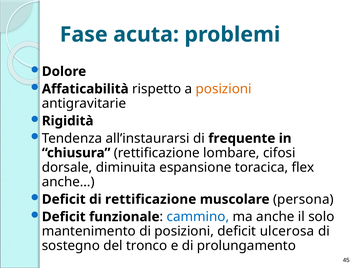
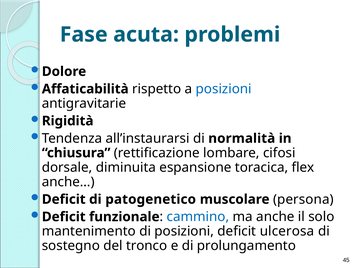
posizioni at (224, 89) colour: orange -> blue
frequente: frequente -> normalità
di rettificazione: rettificazione -> patogenetico
